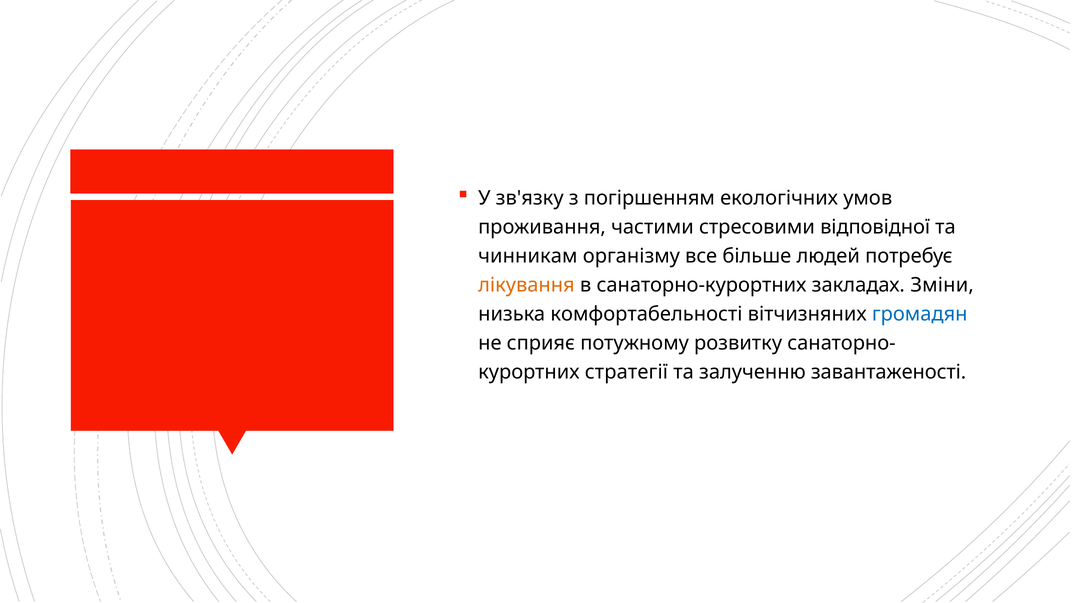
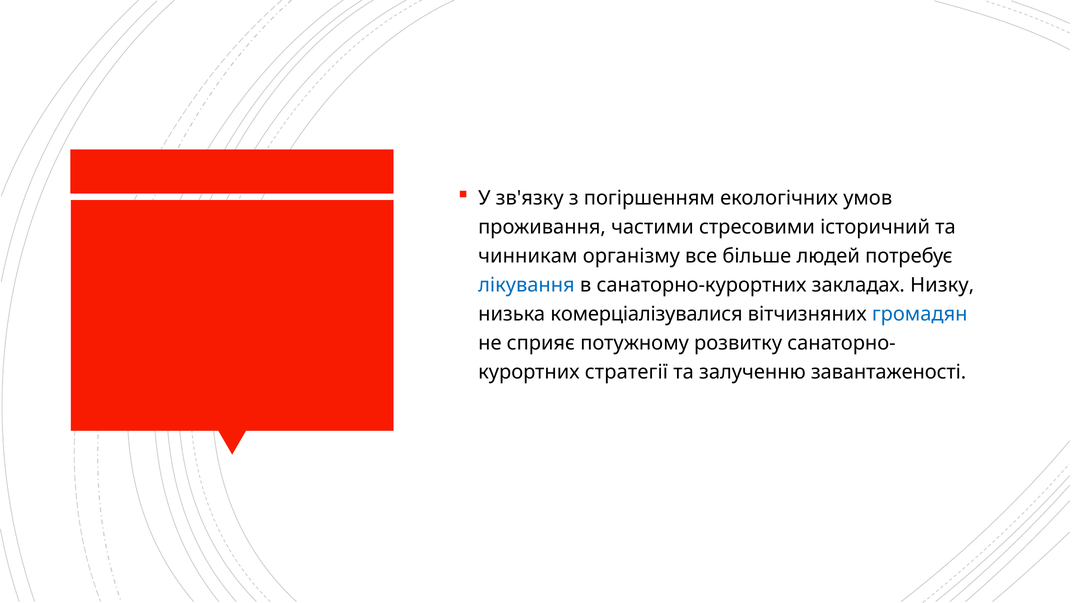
відповідної: відповідної -> історичний
лікування colour: orange -> blue
Зміни: Зміни -> Низку
комфортабельності: комфортабельності -> комерціалізувалися
